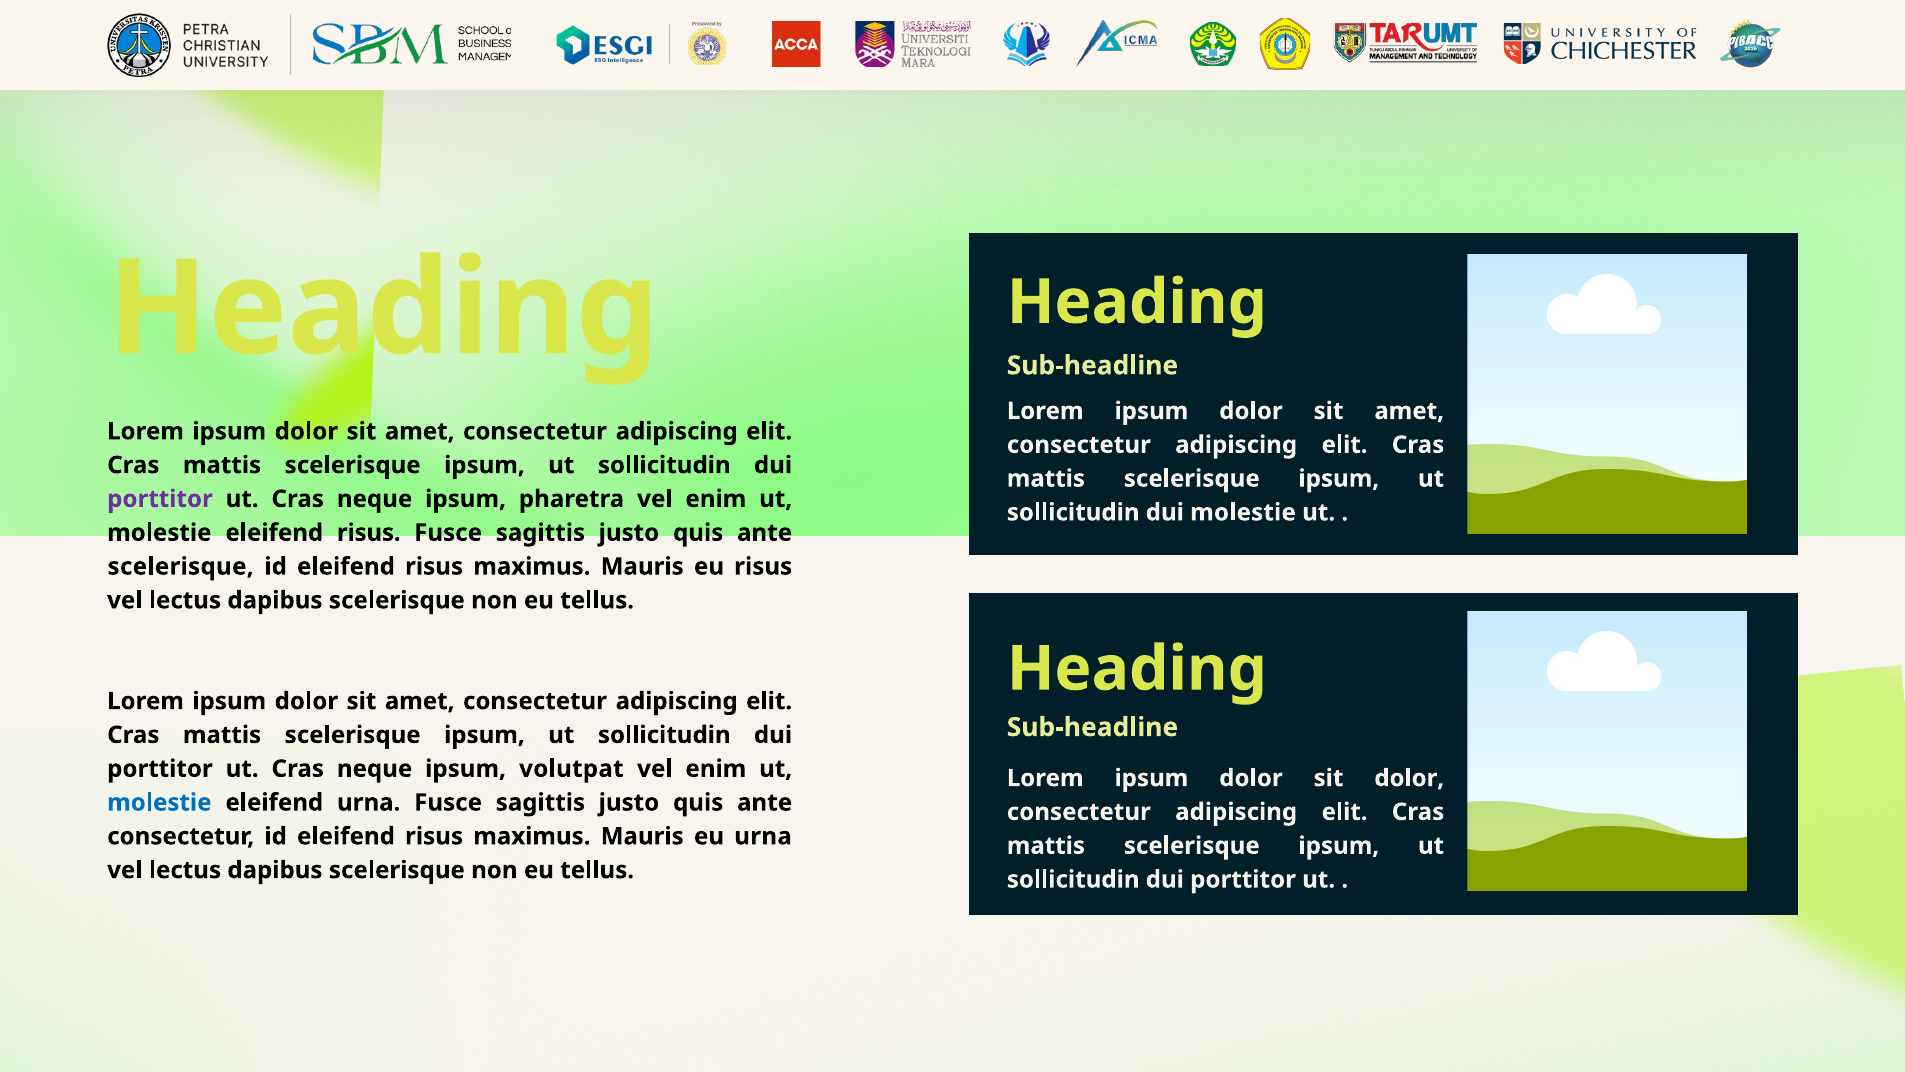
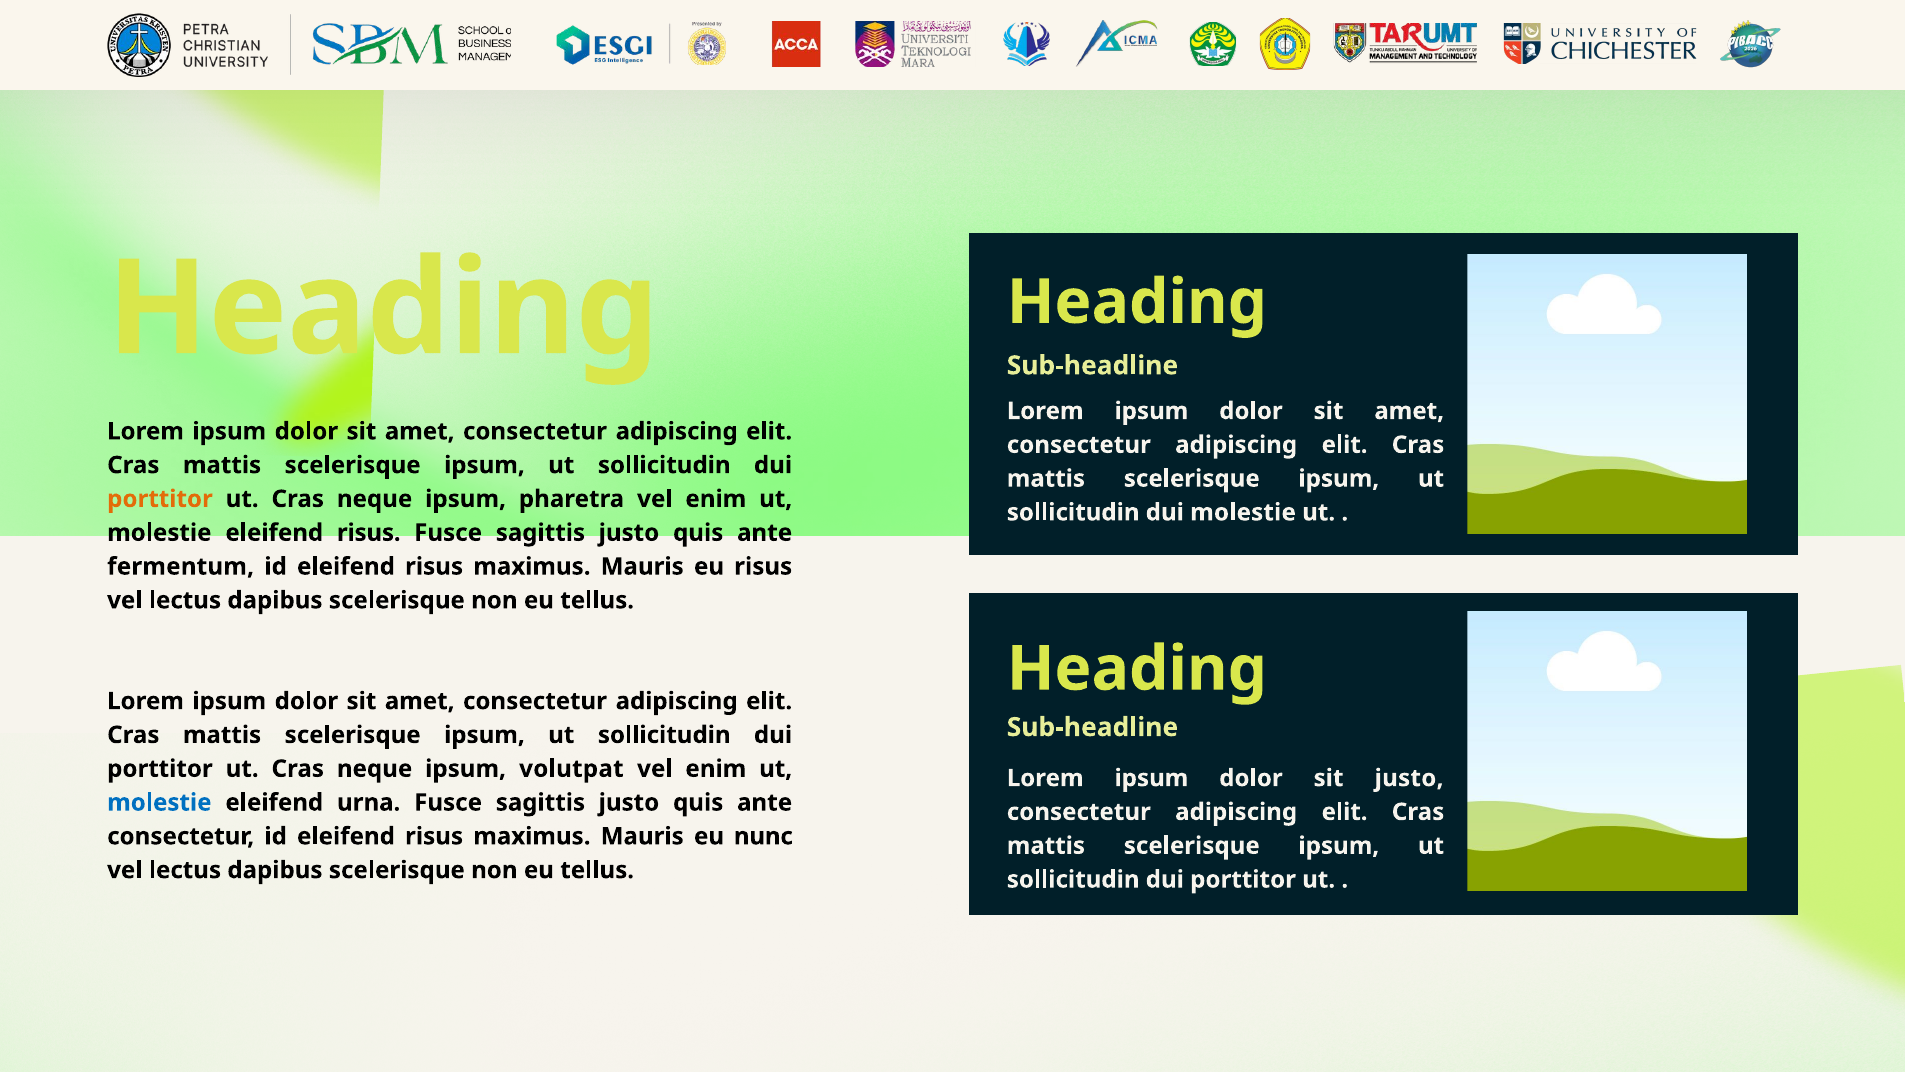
porttitor at (160, 499) colour: purple -> orange
scelerisque at (181, 566): scelerisque -> fermentum
sit dolor: dolor -> justo
eu urna: urna -> nunc
